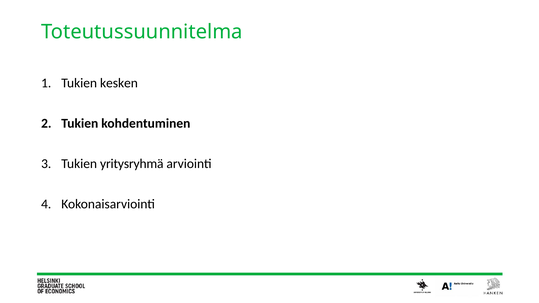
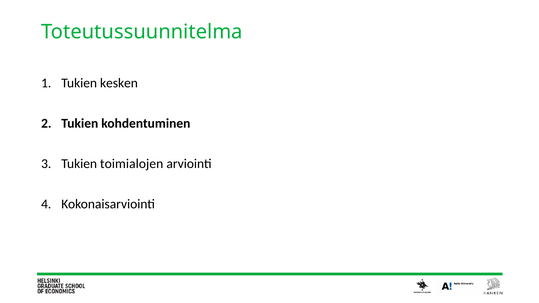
yritysryhmä: yritysryhmä -> toimialojen
